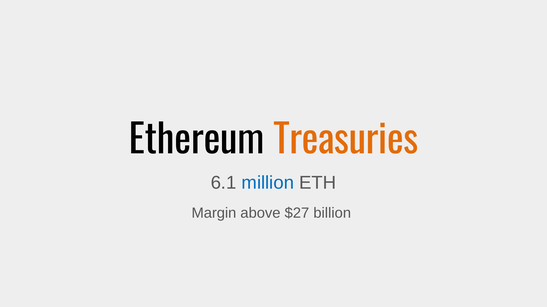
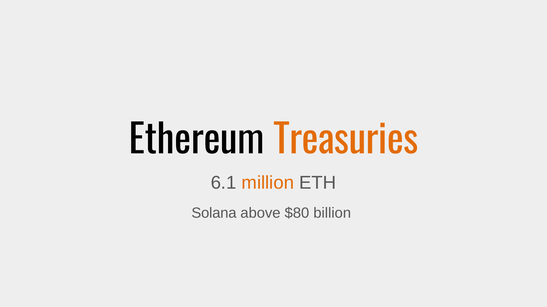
million colour: blue -> orange
Margin: Margin -> Solana
$27: $27 -> $80
